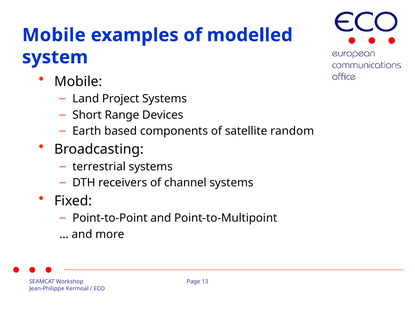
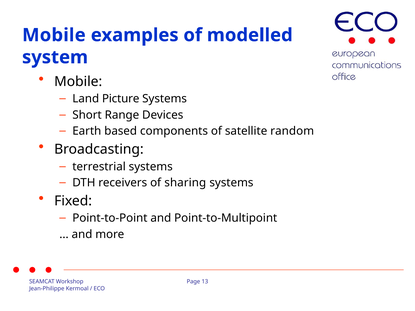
Project: Project -> Picture
channel: channel -> sharing
